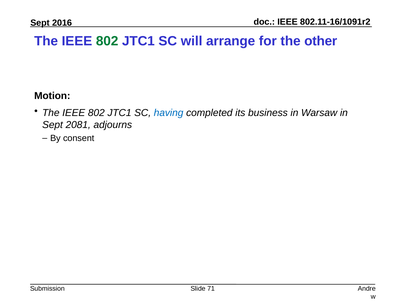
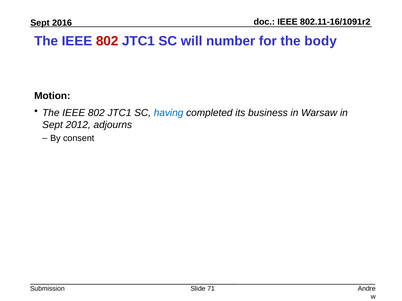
802 at (107, 41) colour: green -> red
arrange: arrange -> number
other: other -> body
2081: 2081 -> 2012
